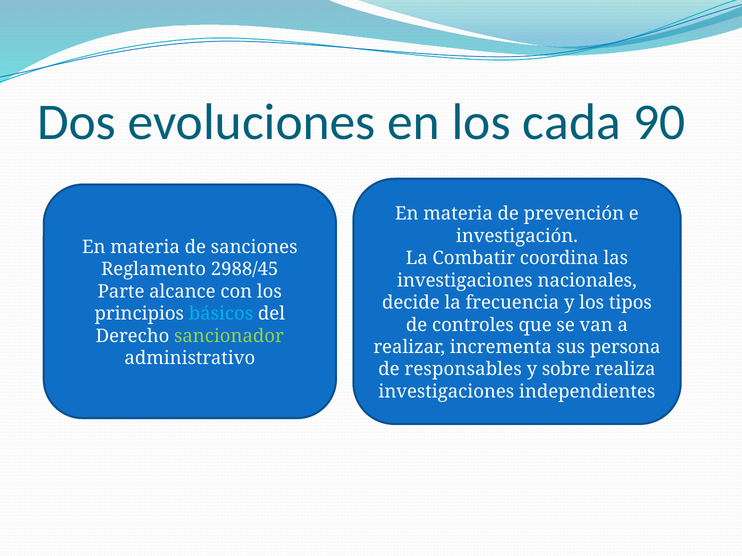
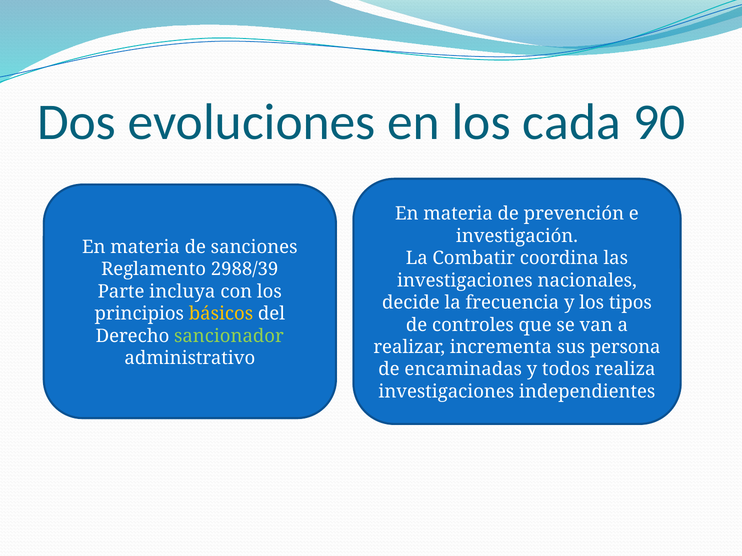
2988/45: 2988/45 -> 2988/39
alcance: alcance -> incluya
básicos colour: light blue -> yellow
responsables: responsables -> encaminadas
sobre: sobre -> todos
